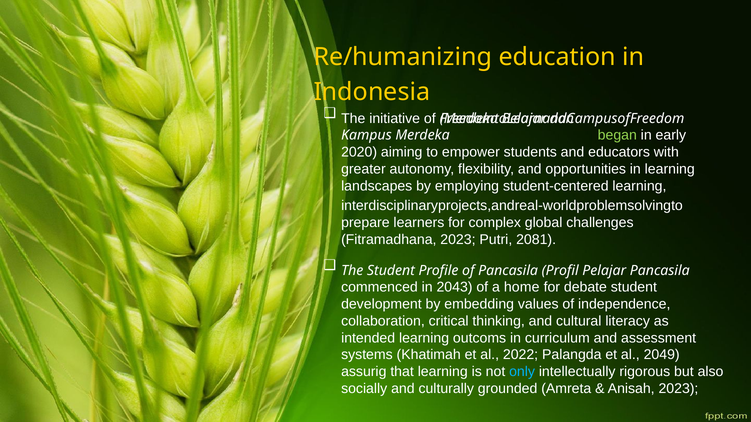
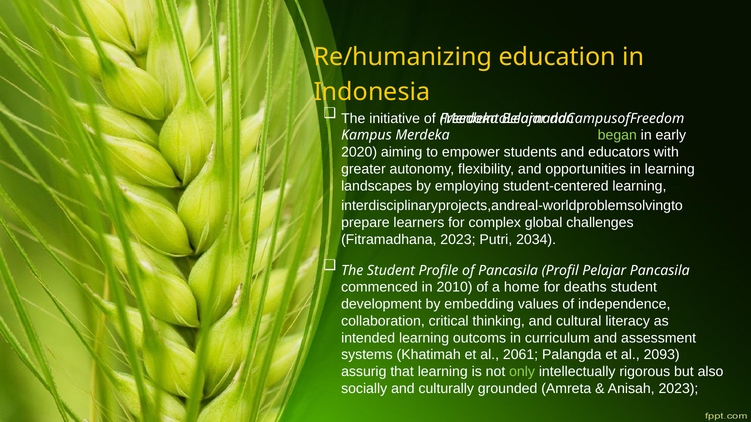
2081: 2081 -> 2034
2043: 2043 -> 2010
debate: debate -> deaths
2022: 2022 -> 2061
2049: 2049 -> 2093
only colour: light blue -> light green
